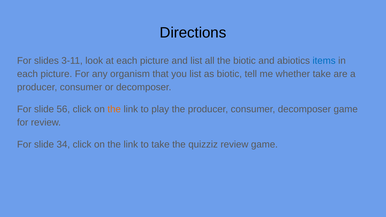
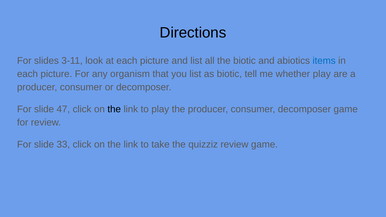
whether take: take -> play
56: 56 -> 47
the at (114, 109) colour: orange -> black
34: 34 -> 33
